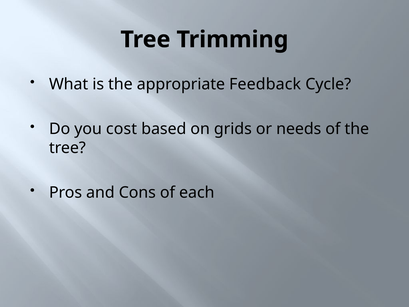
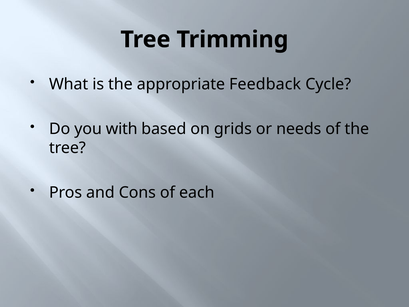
cost: cost -> with
